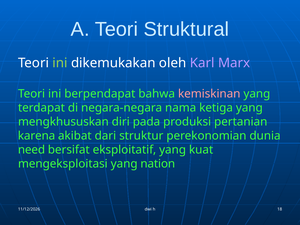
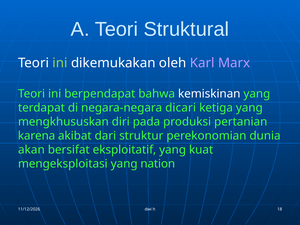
kemiskinan colour: pink -> white
nama: nama -> dicari
need: need -> akan
